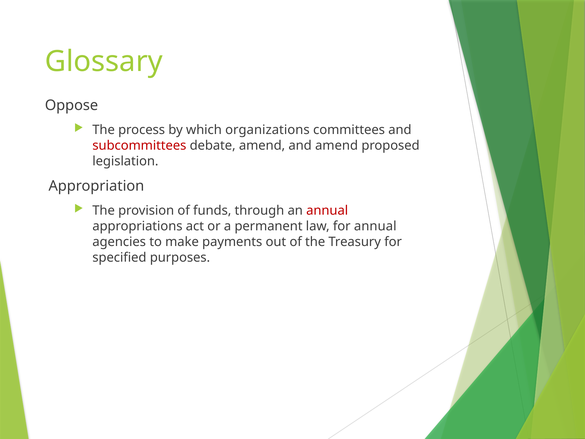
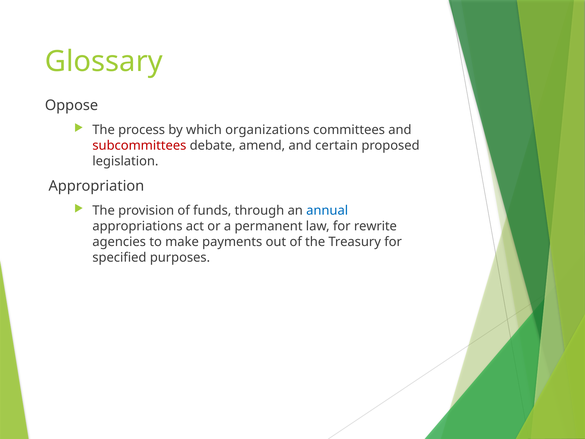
and amend: amend -> certain
annual at (327, 211) colour: red -> blue
for annual: annual -> rewrite
